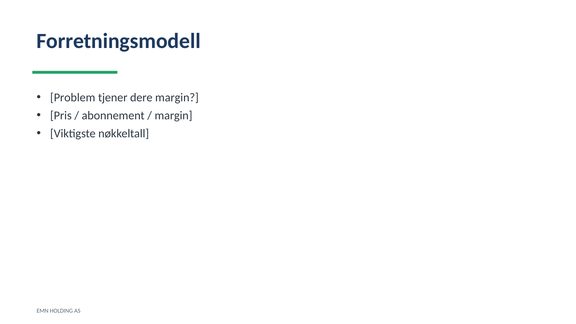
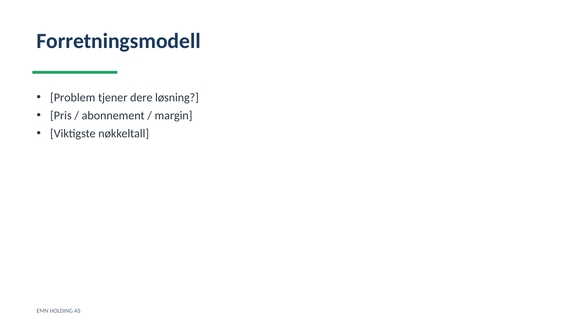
dere margin: margin -> løsning
